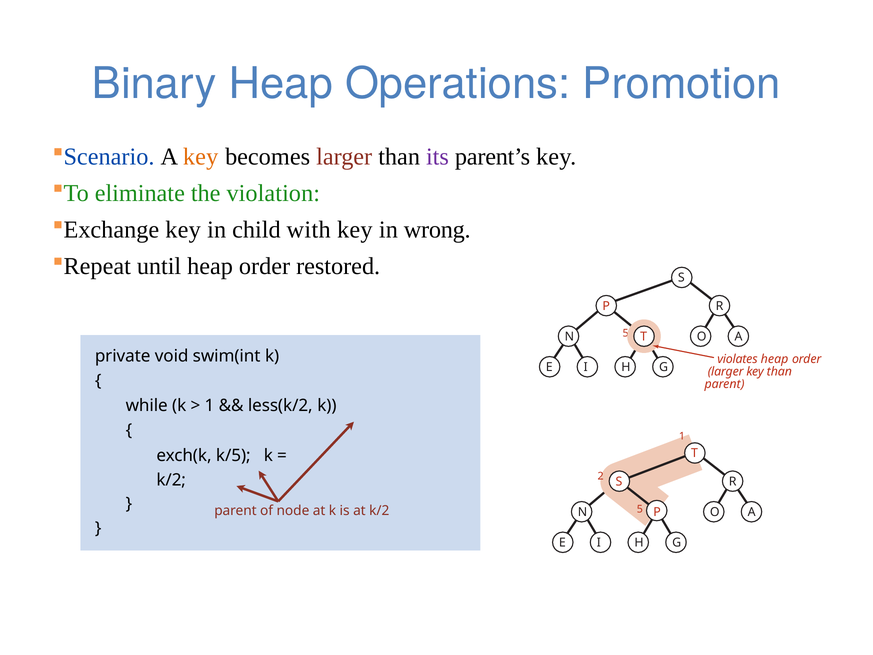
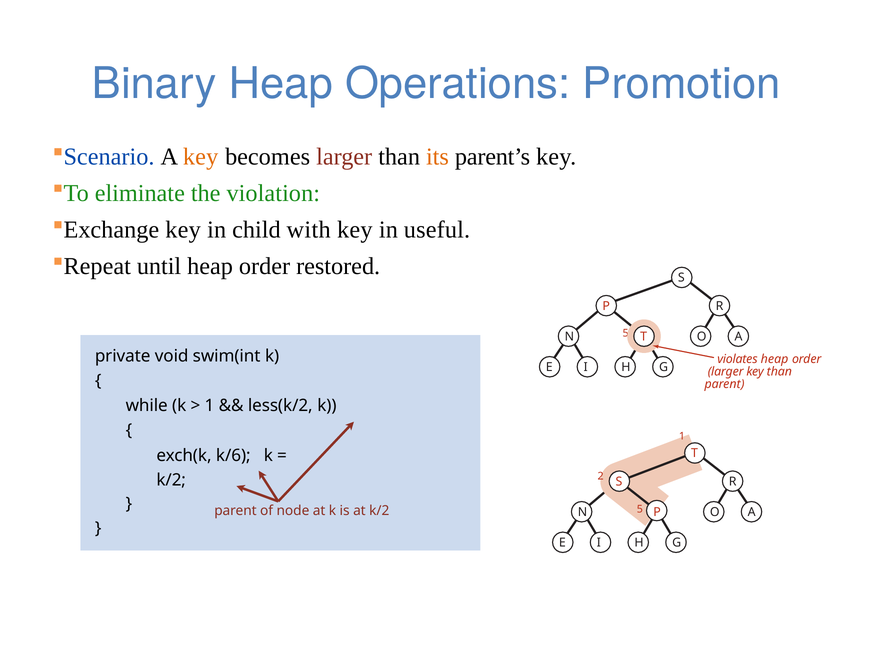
its colour: purple -> orange
wrong: wrong -> useful
k/5: k/5 -> k/6
